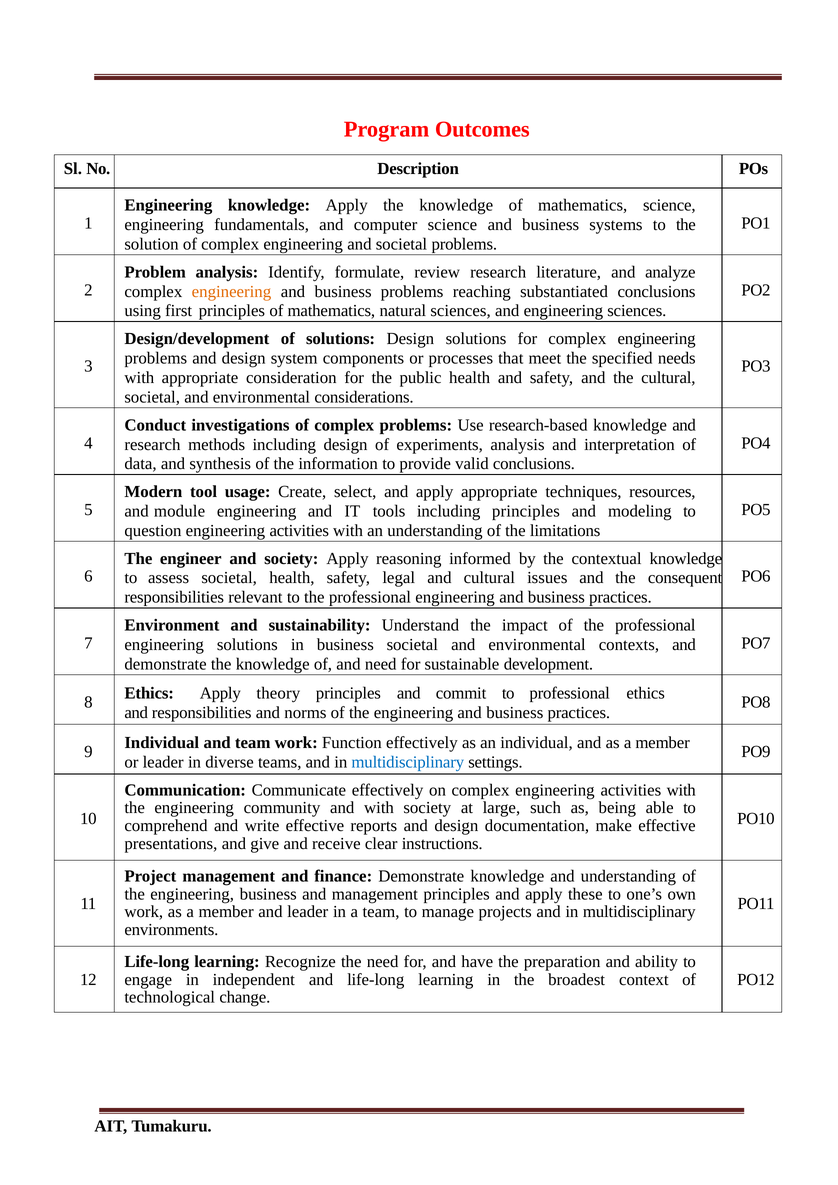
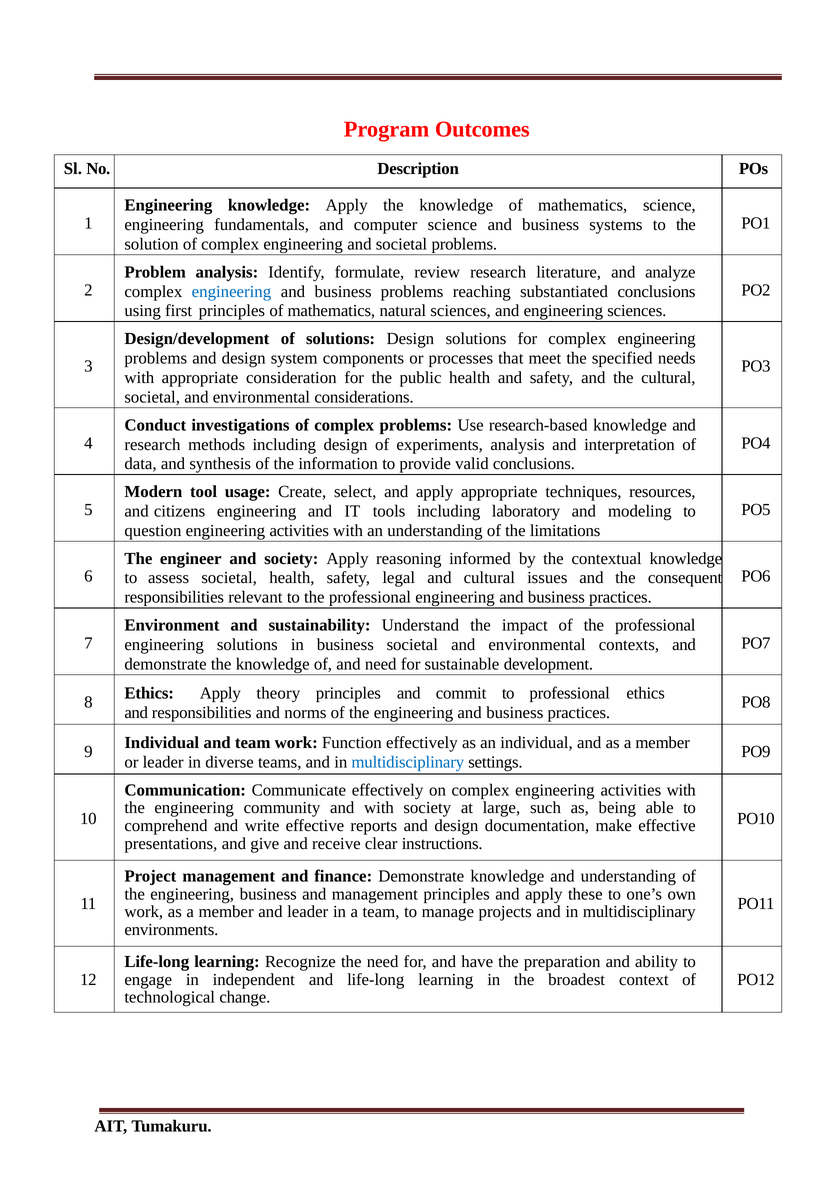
engineering at (231, 291) colour: orange -> blue
module: module -> citizens
including principles: principles -> laboratory
